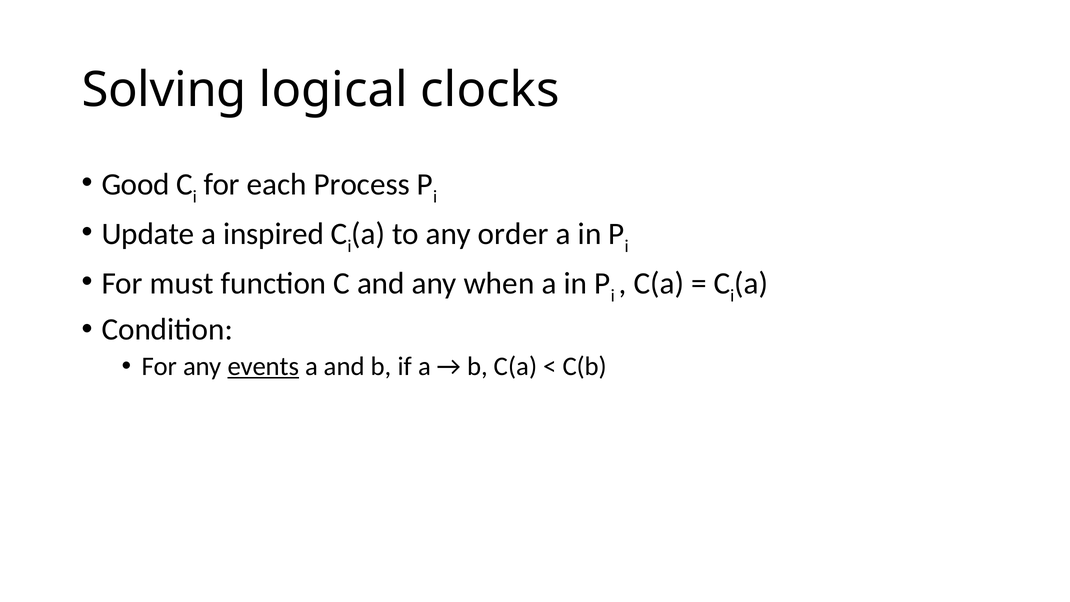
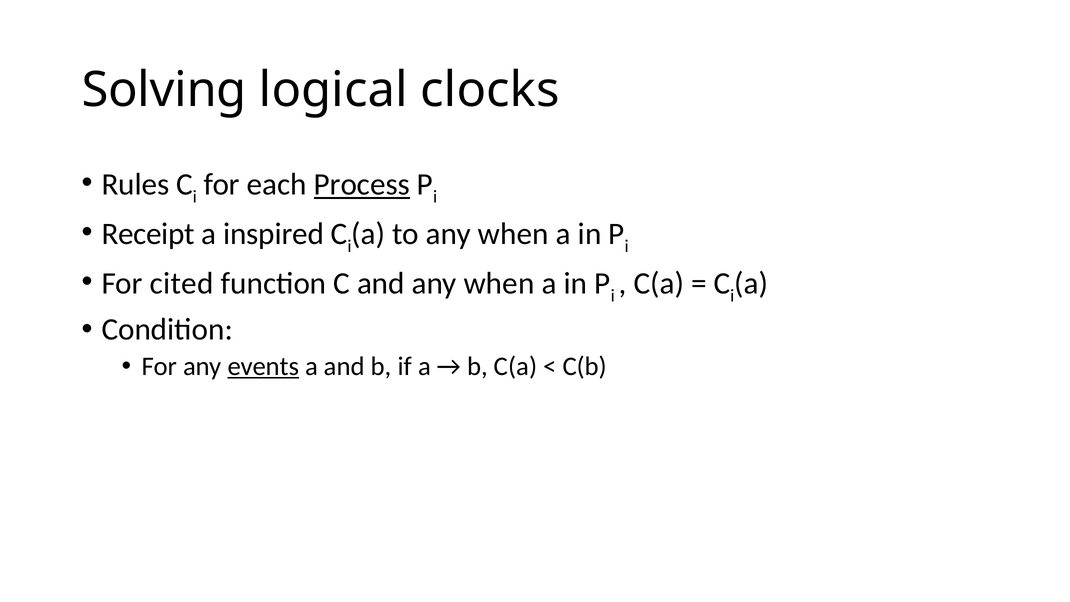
Good: Good -> Rules
Process underline: none -> present
Update: Update -> Receipt
to any order: order -> when
must: must -> cited
